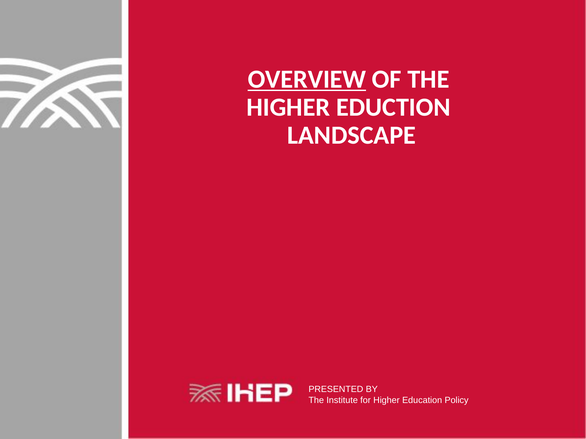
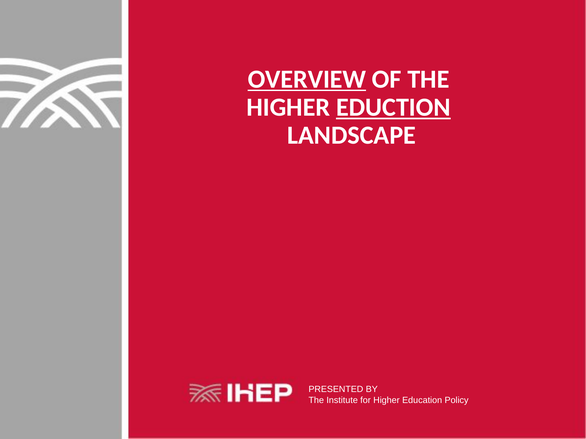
EDUCTION underline: none -> present
